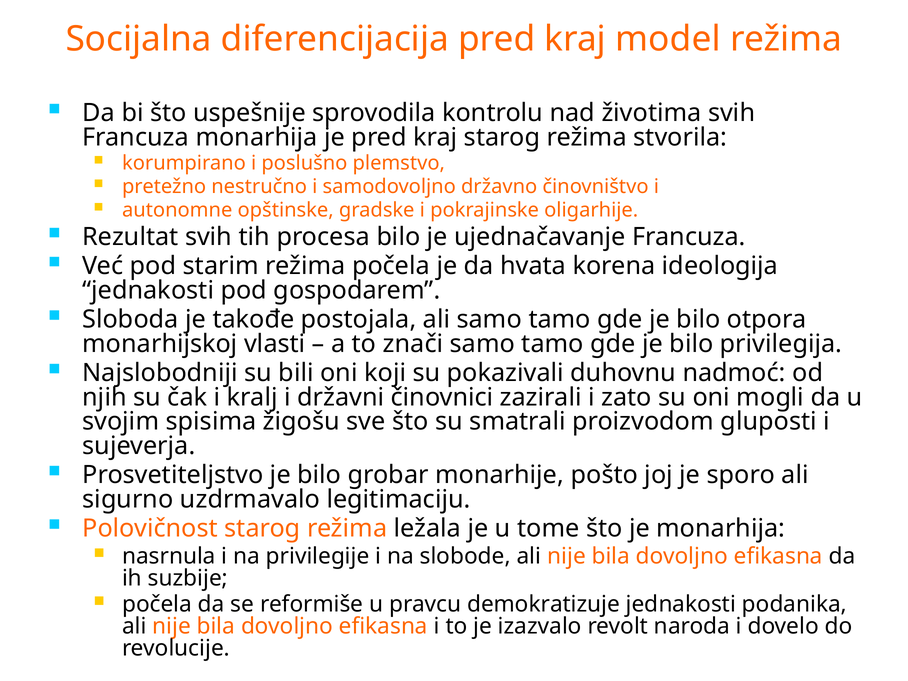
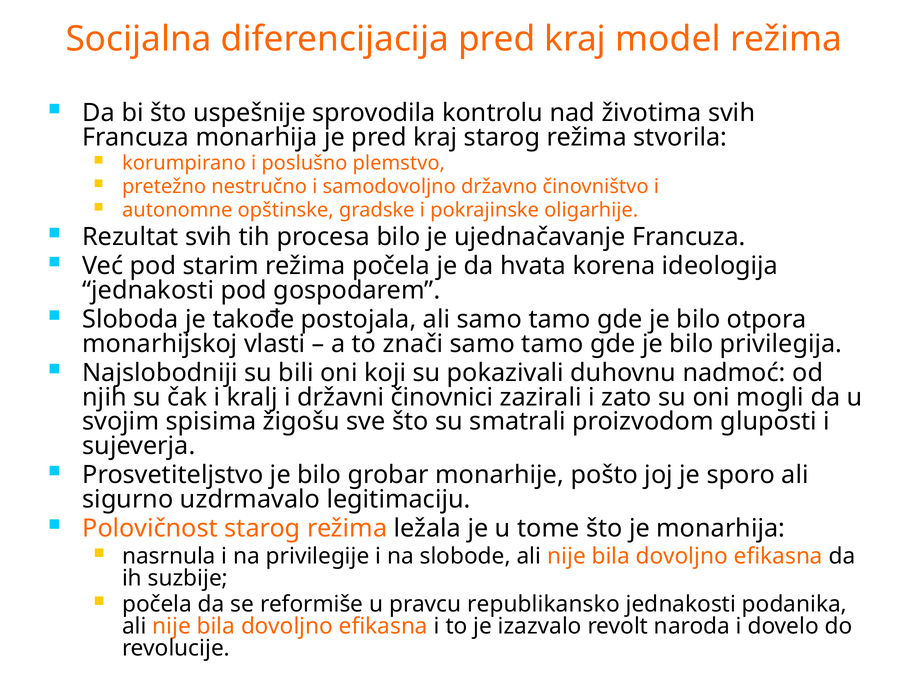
demokratizuje: demokratizuje -> republikansko
